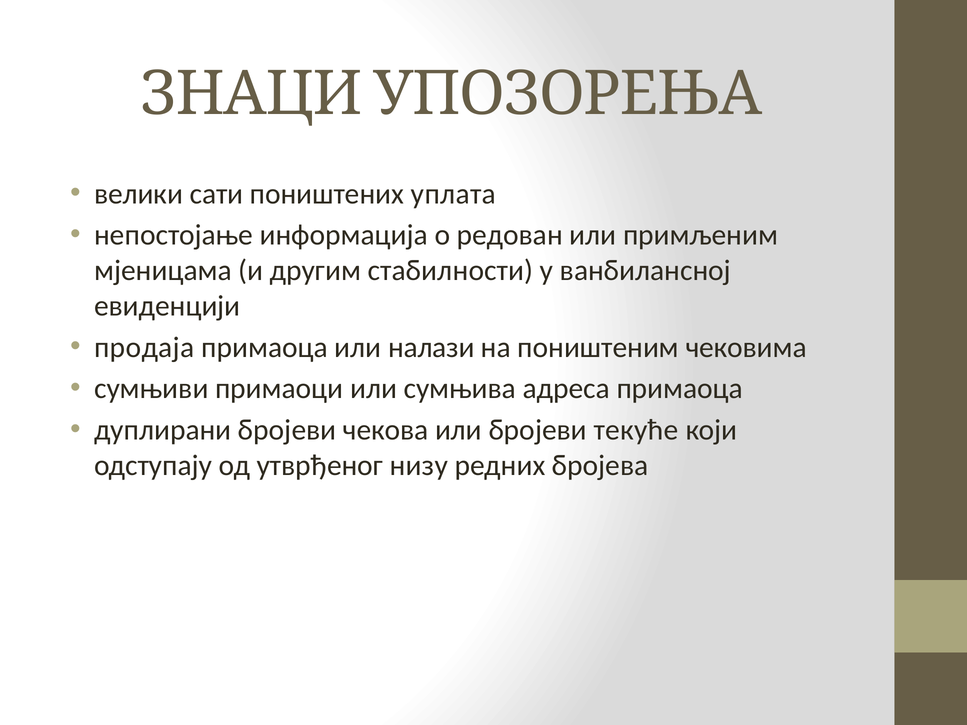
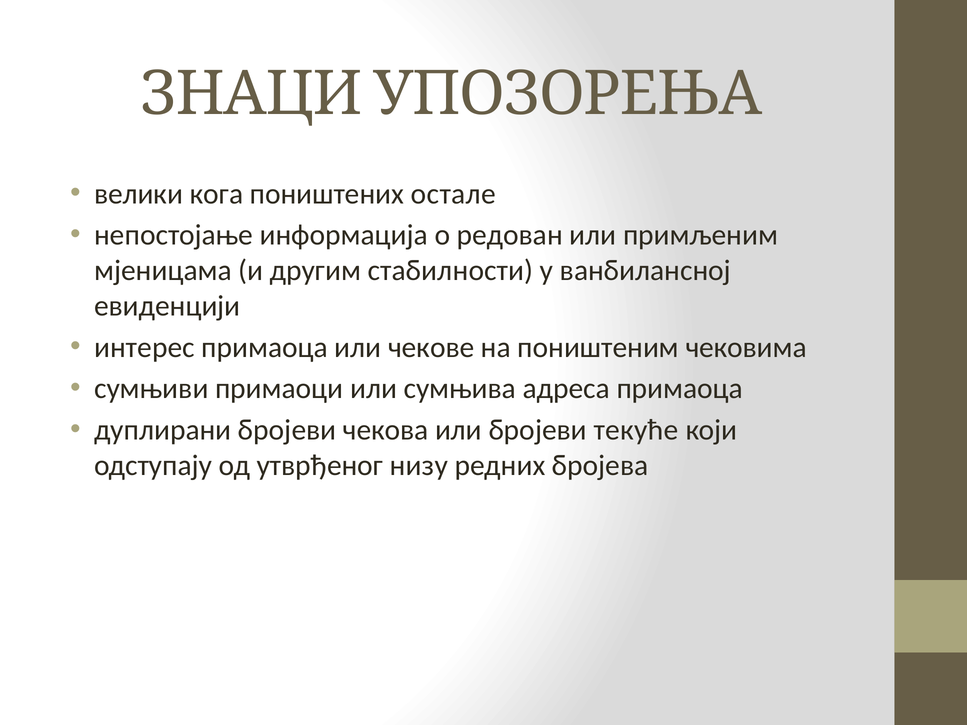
сати: сати -> кога
уплата: уплата -> остале
продаја: продаја -> интерес
налази: налази -> чекове
